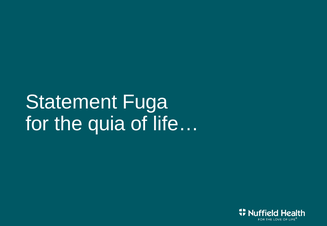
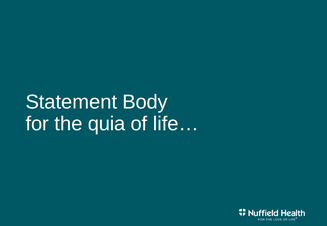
Fuga: Fuga -> Body
